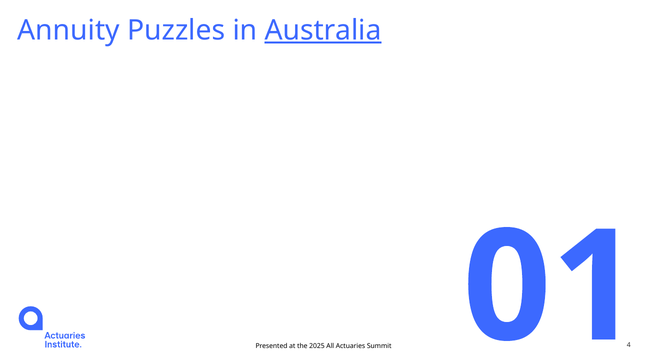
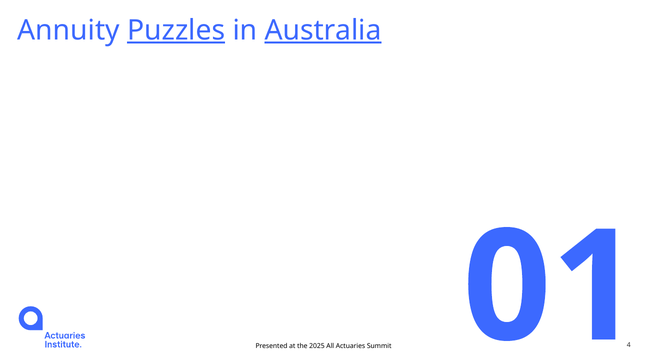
Puzzles underline: none -> present
